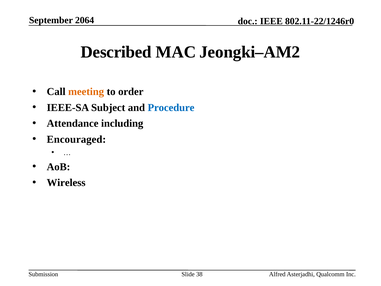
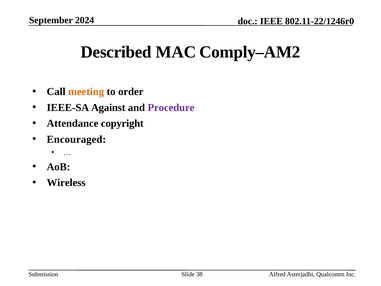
2064: 2064 -> 2024
Jeongki–AM2: Jeongki–AM2 -> Comply–AM2
Subject: Subject -> Against
Procedure colour: blue -> purple
including: including -> copyright
